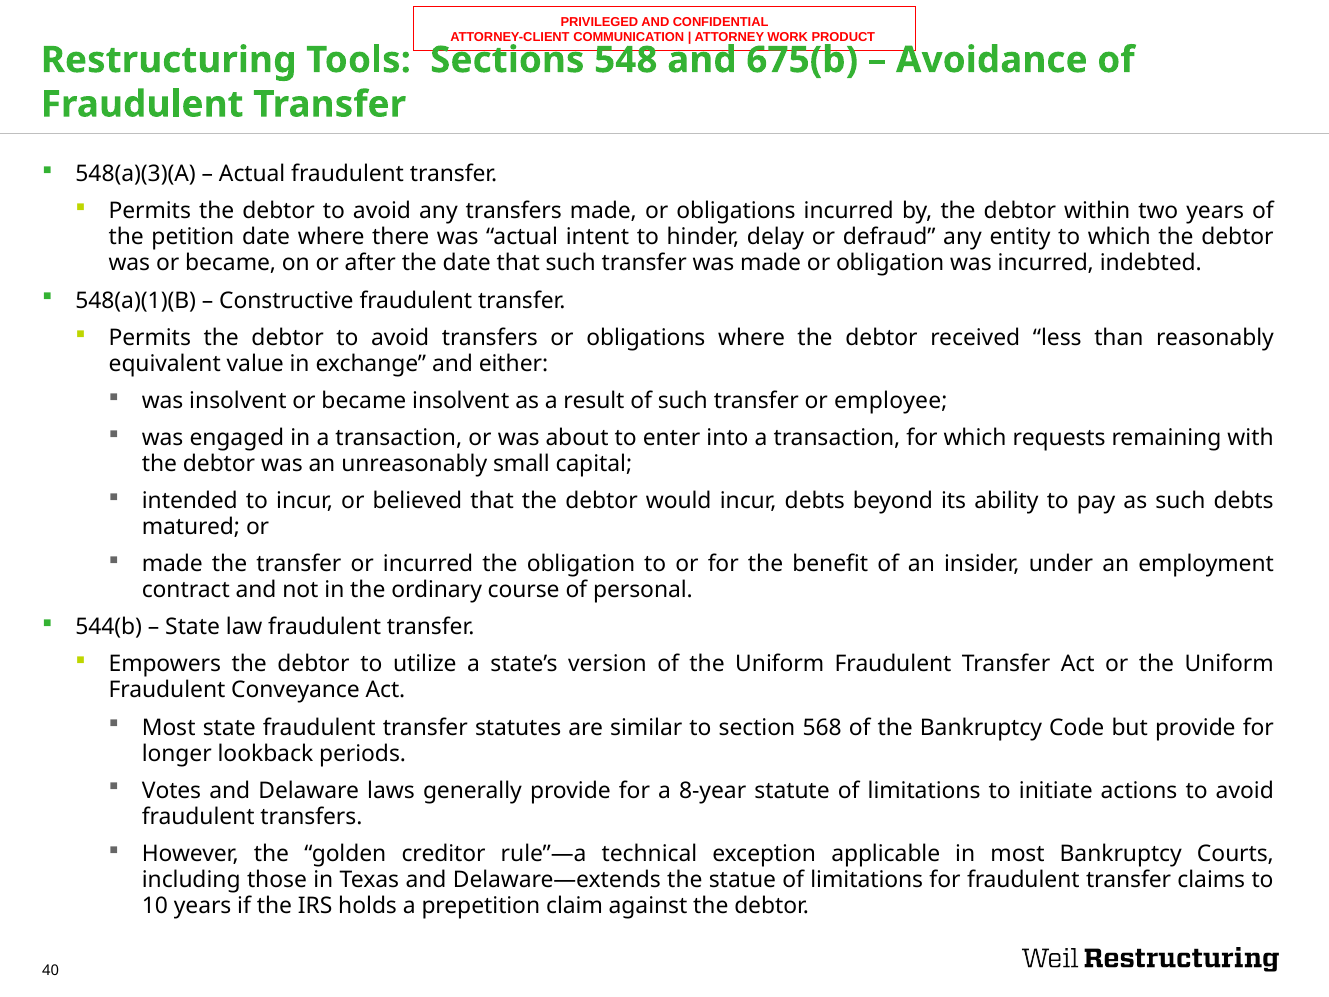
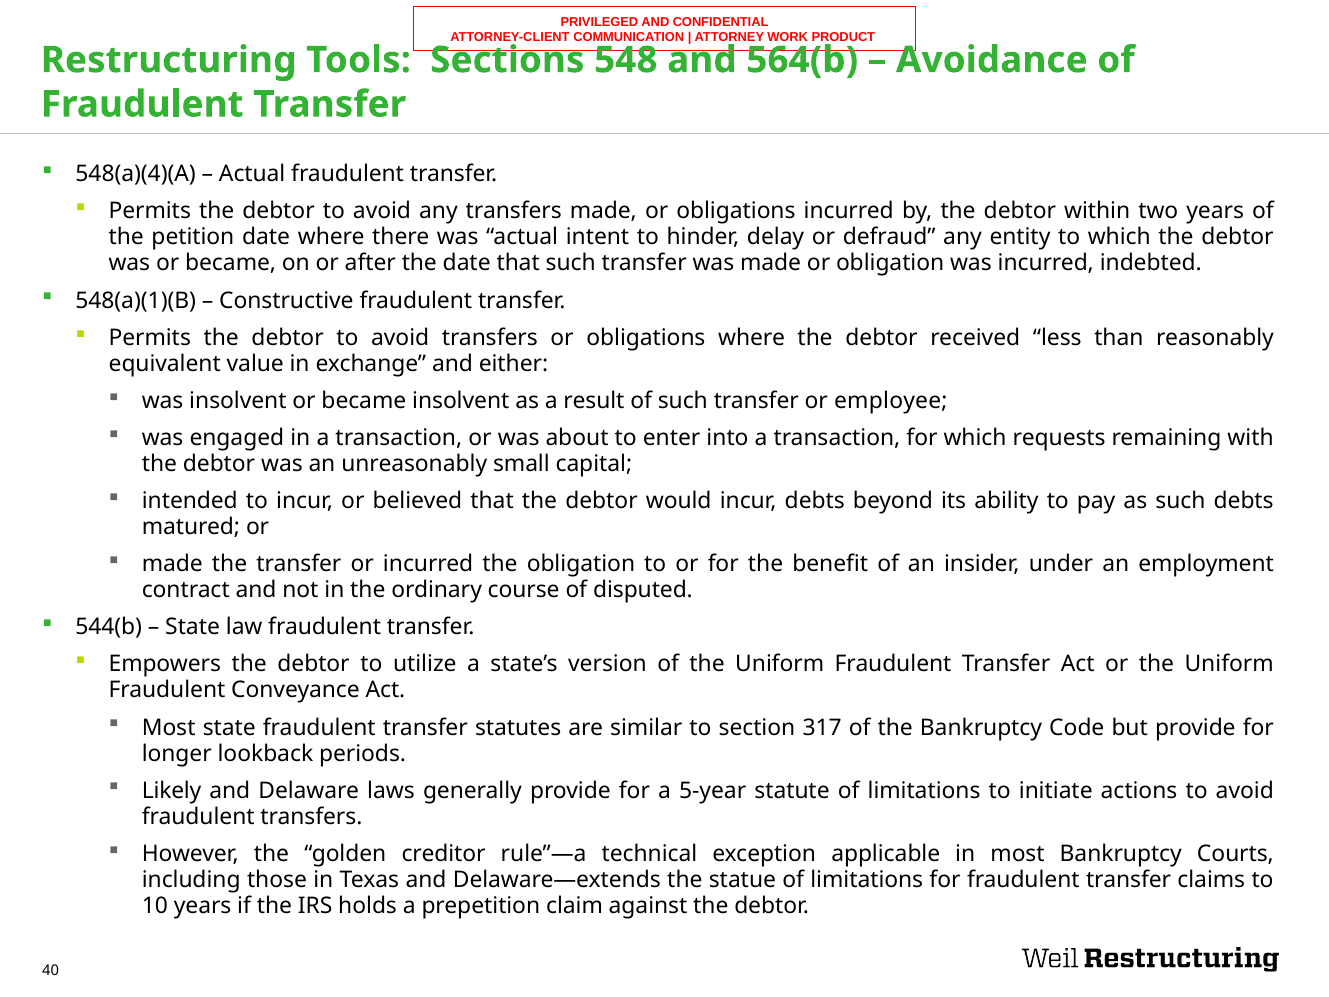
675(b: 675(b -> 564(b
548(a)(3)(A: 548(a)(3)(A -> 548(a)(4)(A
personal: personal -> disputed
568: 568 -> 317
Votes: Votes -> Likely
8-year: 8-year -> 5-year
